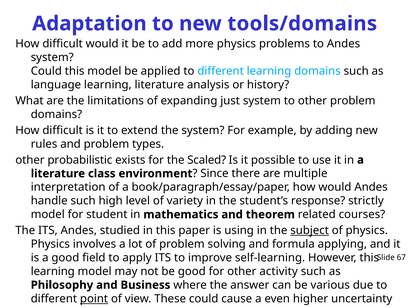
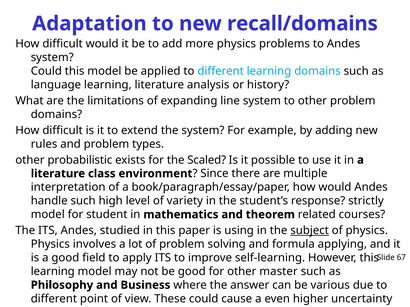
tools/domains: tools/domains -> recall/domains
just: just -> line
activity: activity -> master
point underline: present -> none
